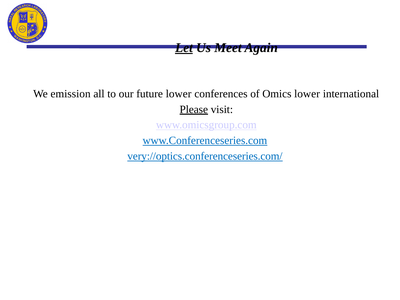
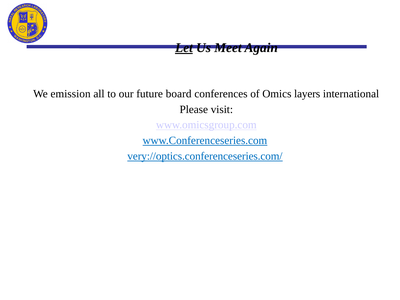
future lower: lower -> board
Omics lower: lower -> layers
Please underline: present -> none
